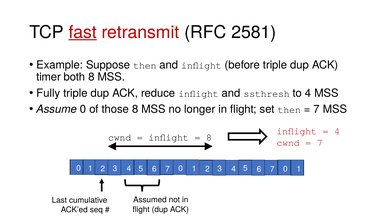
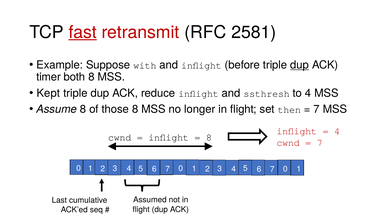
Suppose then: then -> with
dup at (300, 65) underline: none -> present
Fully: Fully -> Kept
Assume 0: 0 -> 8
